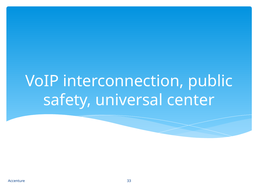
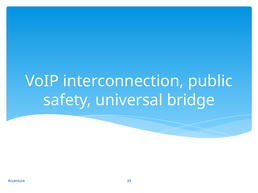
center: center -> bridge
